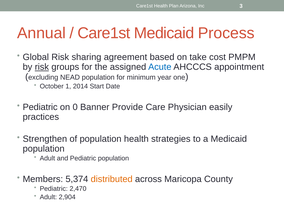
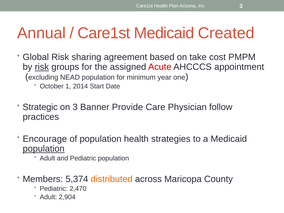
Process: Process -> Created
Acute colour: blue -> red
Pediatric at (40, 107): Pediatric -> Strategic
on 0: 0 -> 3
easily: easily -> follow
Strengthen: Strengthen -> Encourage
population at (44, 149) underline: none -> present
